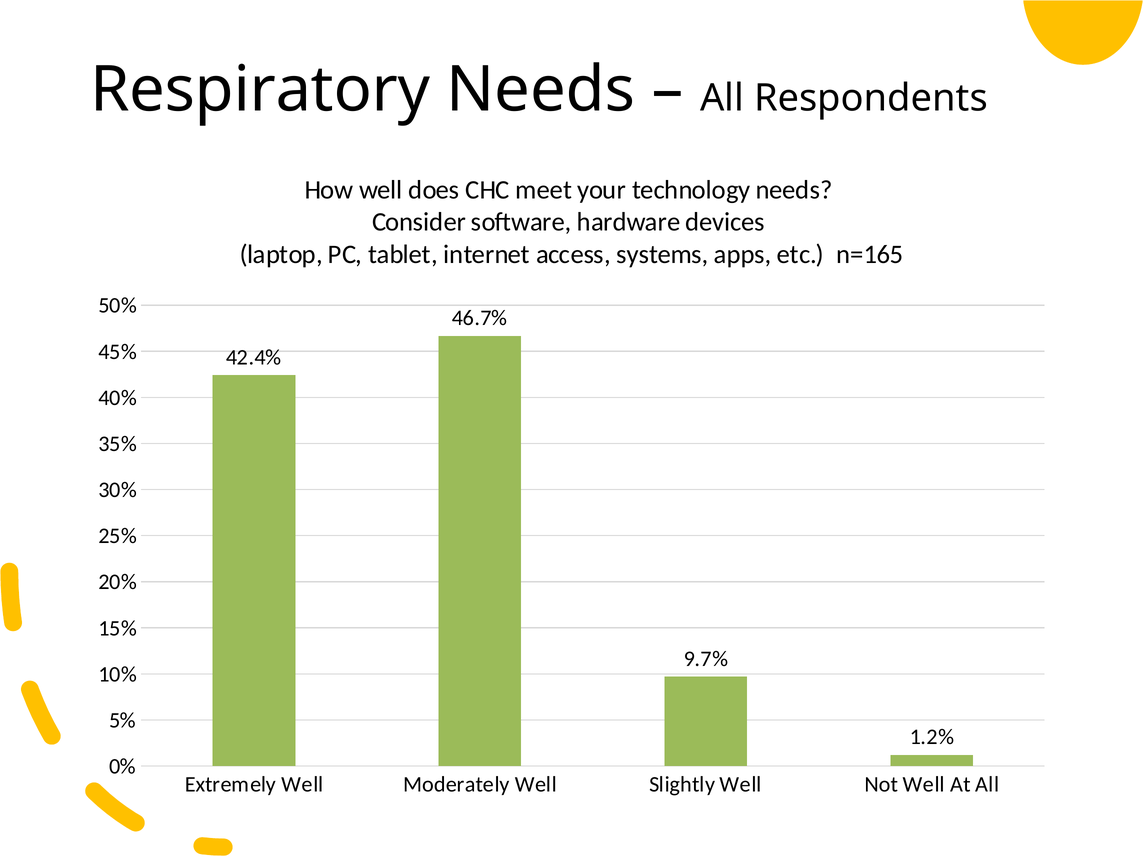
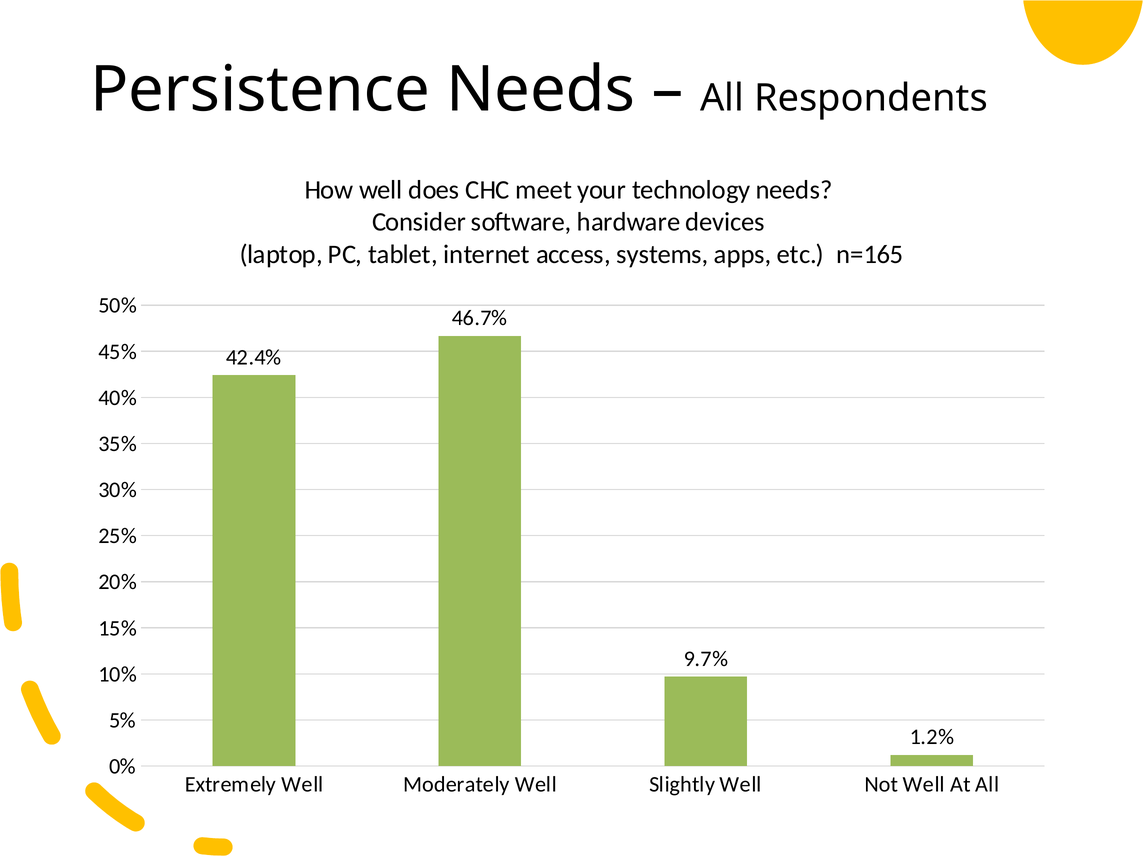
Respiratory: Respiratory -> Persistence
